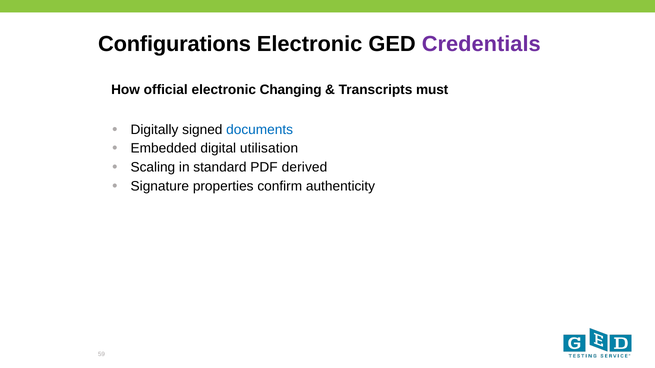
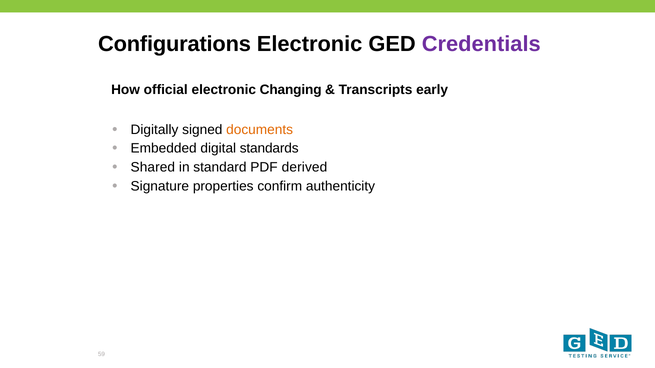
must: must -> early
documents colour: blue -> orange
utilisation: utilisation -> standards
Scaling: Scaling -> Shared
